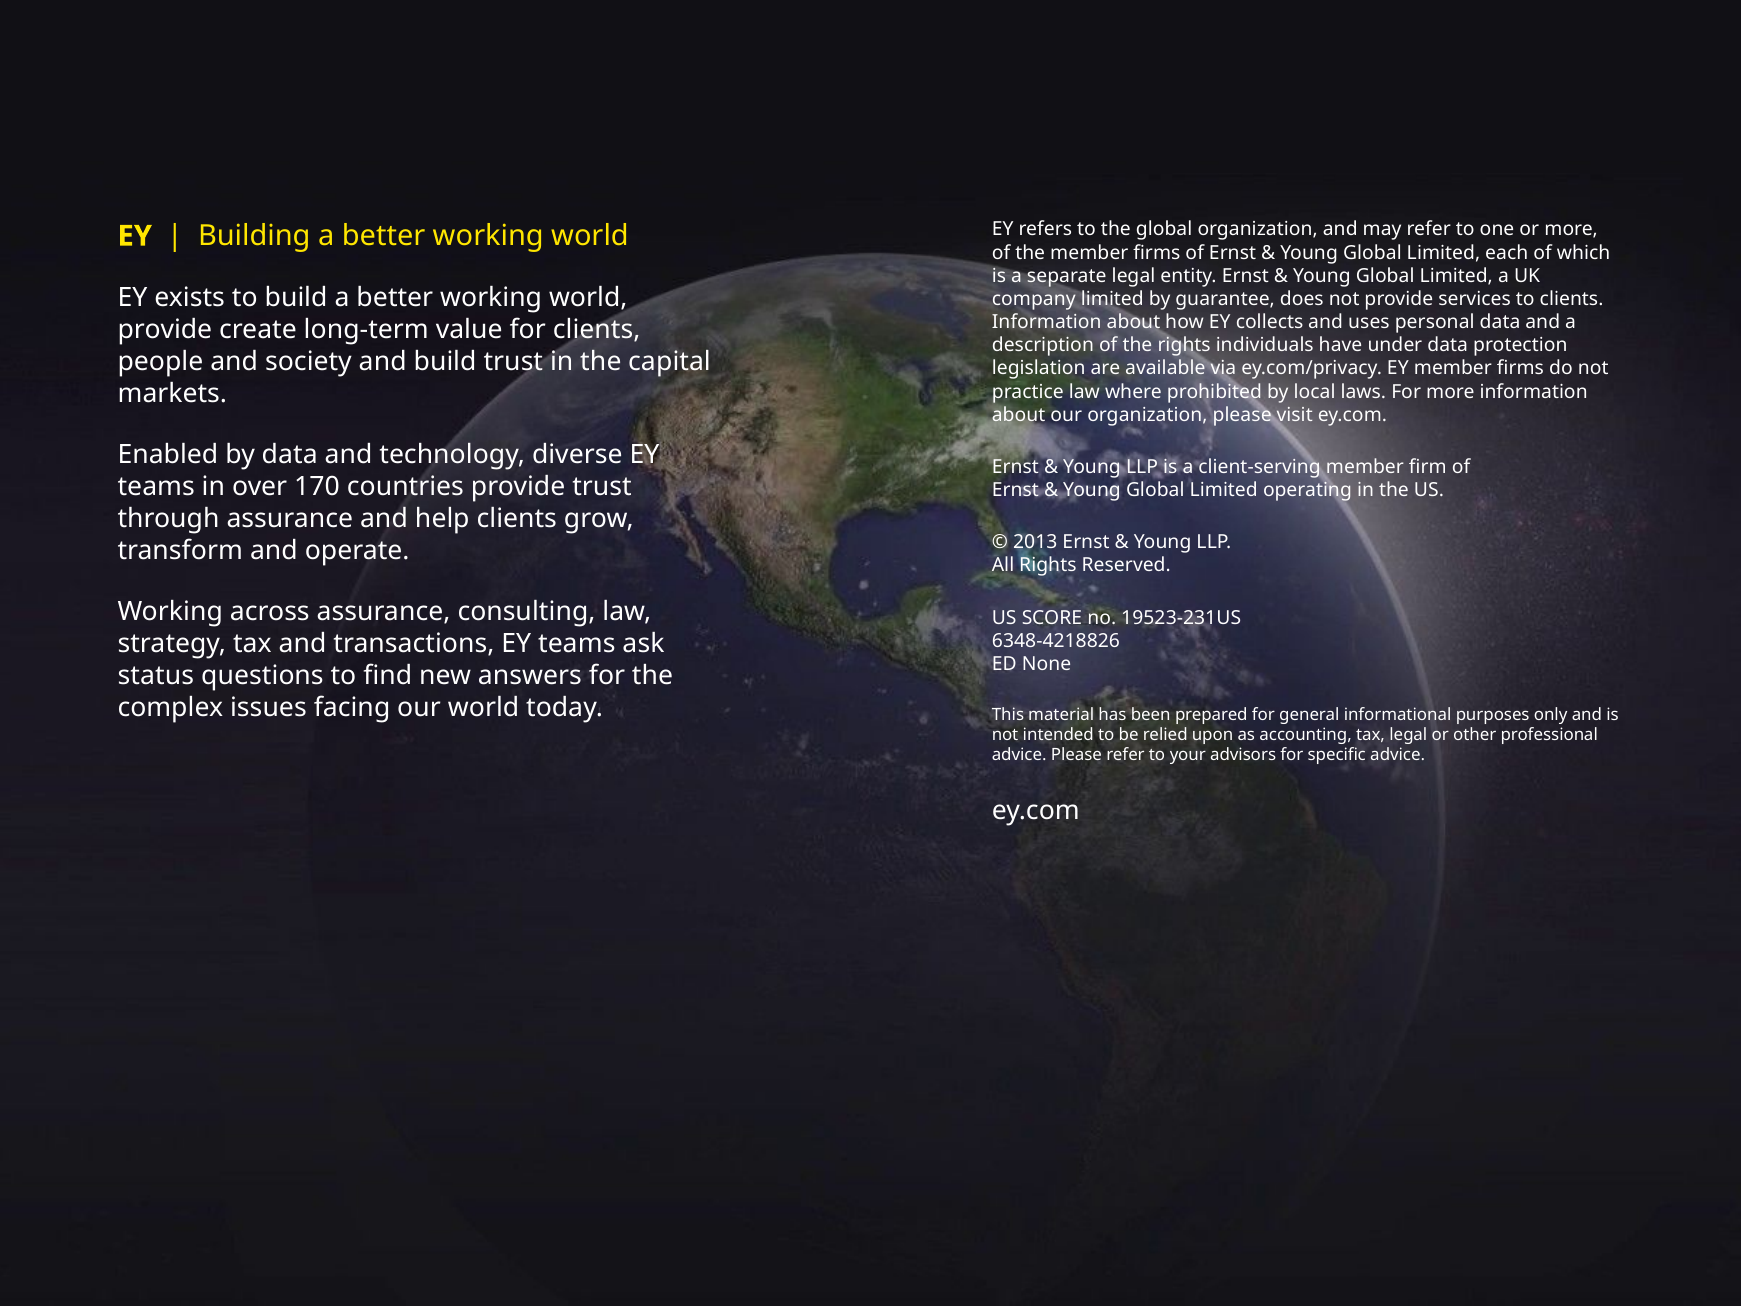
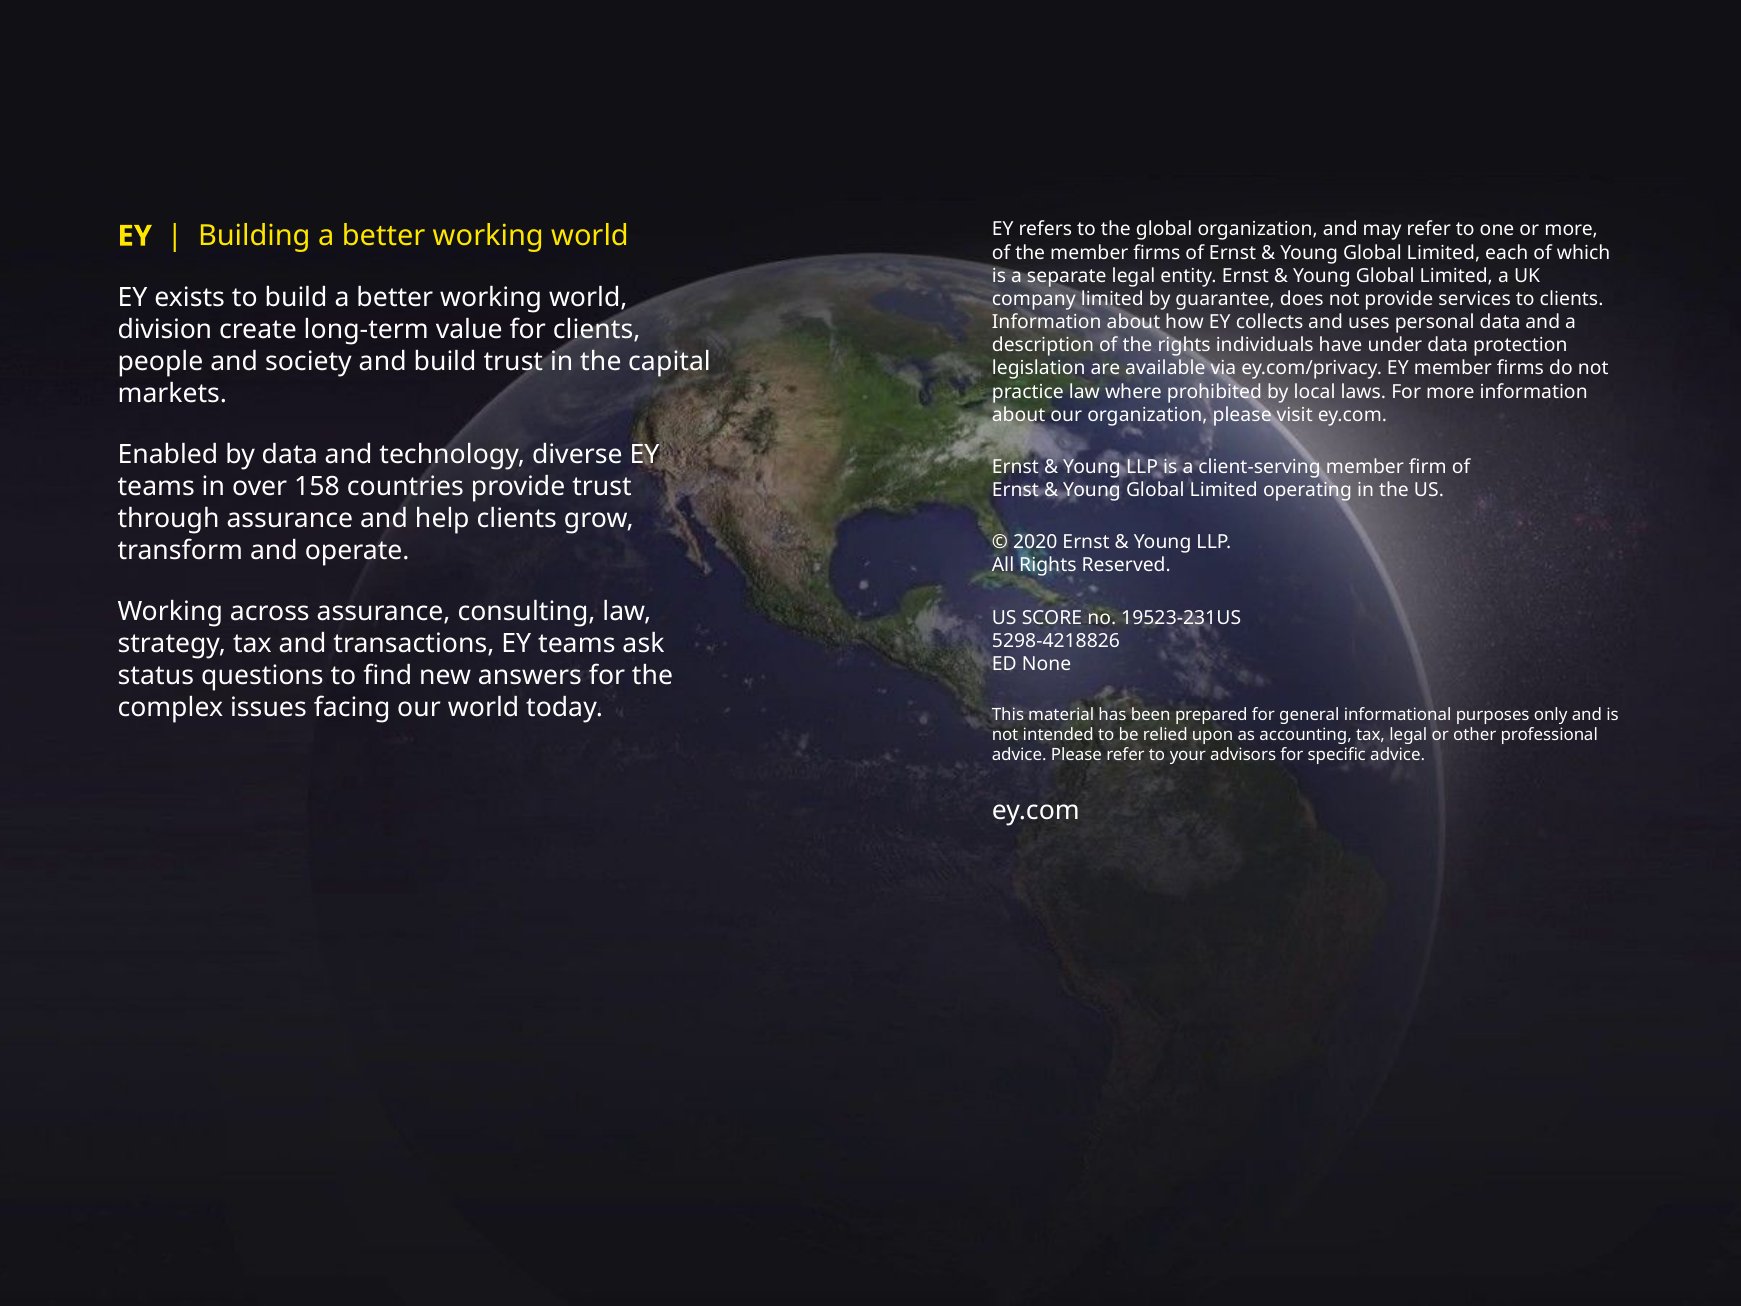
provide at (165, 330): provide -> division
170: 170 -> 158
2013: 2013 -> 2020
6348-4218826: 6348-4218826 -> 5298-4218826
